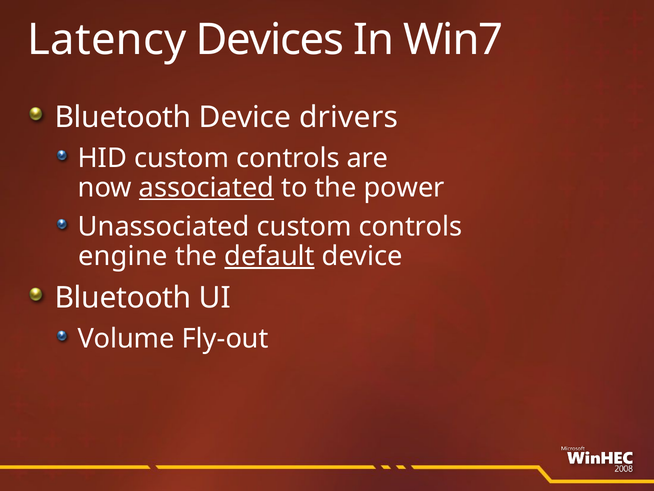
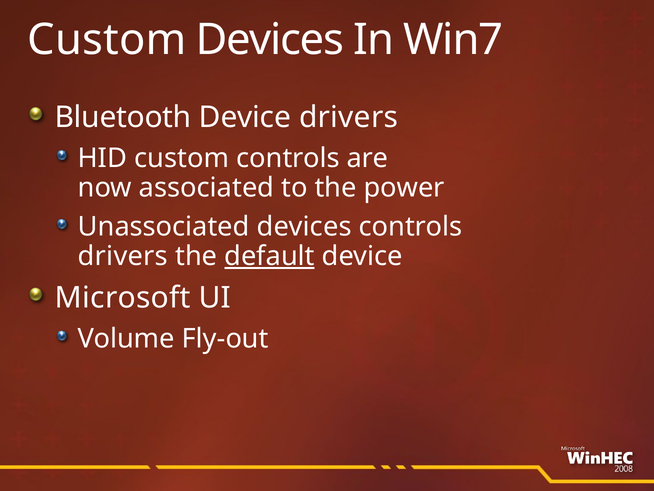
Latency at (107, 40): Latency -> Custom
associated underline: present -> none
Unassociated custom: custom -> devices
engine at (123, 256): engine -> drivers
Bluetooth at (123, 298): Bluetooth -> Microsoft
